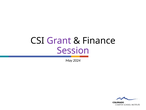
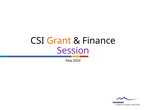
Grant colour: purple -> orange
